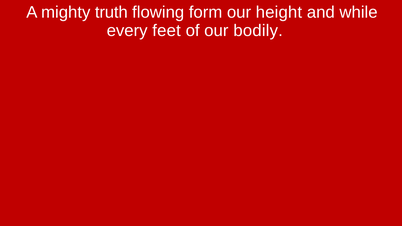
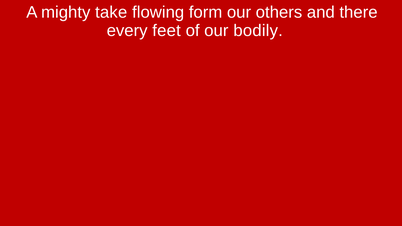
truth: truth -> take
height: height -> others
while: while -> there
